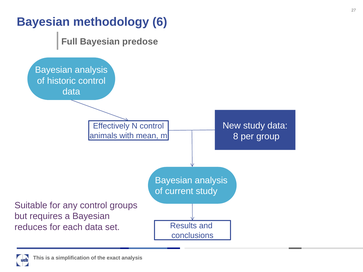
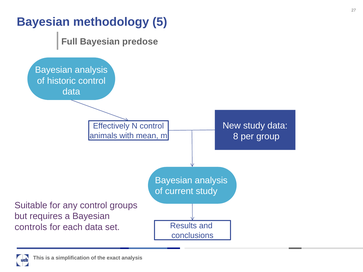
6: 6 -> 5
reduces: reduces -> controls
